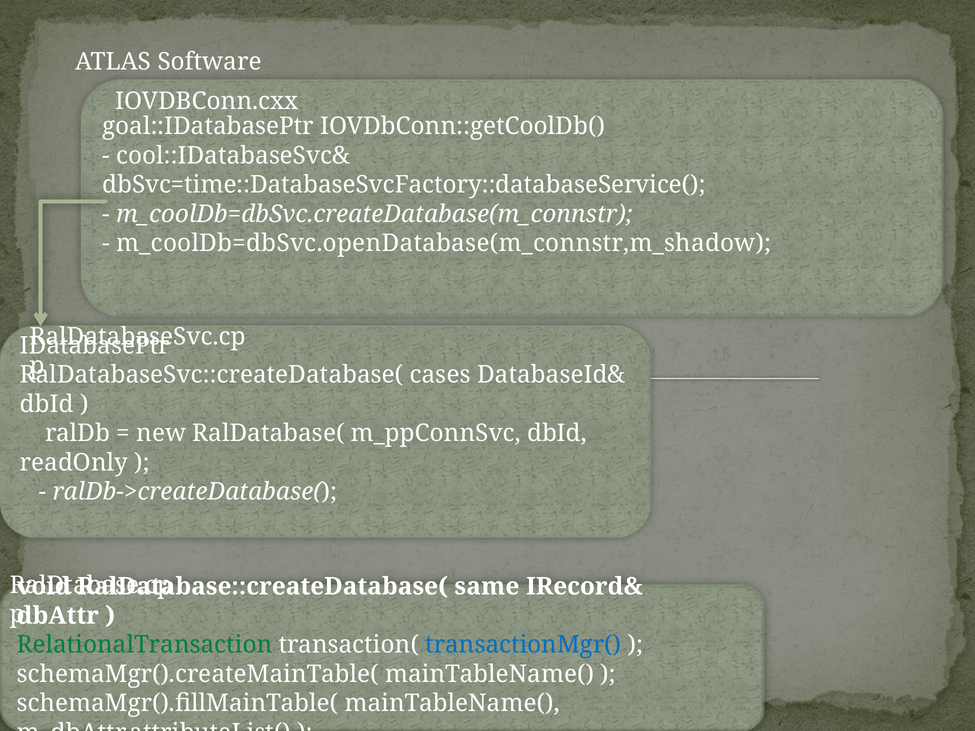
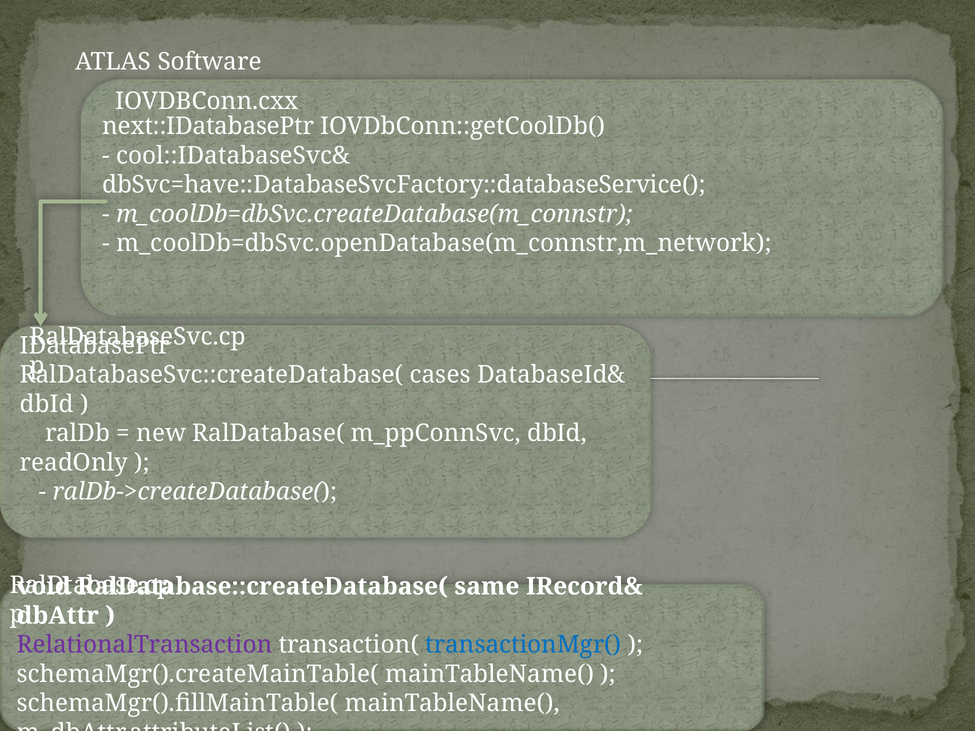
goal::IDatabasePtr: goal::IDatabasePtr -> next::IDatabasePtr
dbSvc=time::DatabaseSvcFactory::databaseService(: dbSvc=time::DatabaseSvcFactory::databaseService( -> dbSvc=have::DatabaseSvcFactory::databaseService(
m_coolDb=dbSvc.openDatabase(m_connstr,m_shadow: m_coolDb=dbSvc.openDatabase(m_connstr,m_shadow -> m_coolDb=dbSvc.openDatabase(m_connstr,m_network
RelationalTransaction colour: green -> purple
